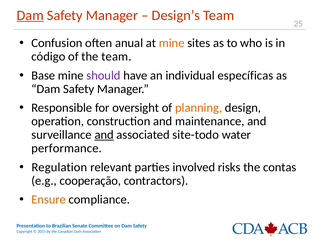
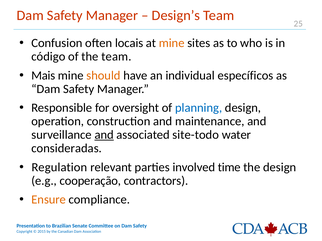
Dam at (30, 15) underline: present -> none
anual: anual -> locais
Base: Base -> Mais
should colour: purple -> orange
específicas: específicas -> específicos
planning colour: orange -> blue
performance: performance -> consideradas
risks: risks -> time
the contas: contas -> design
